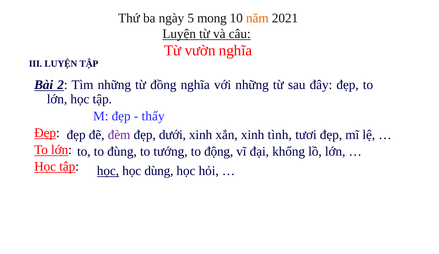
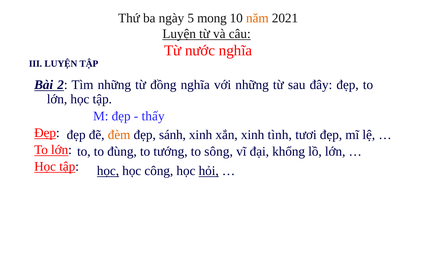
vườn: vườn -> nước
đèm colour: purple -> orange
dưới: dưới -> sánh
động: động -> sông
dùng: dùng -> công
hỏi underline: none -> present
